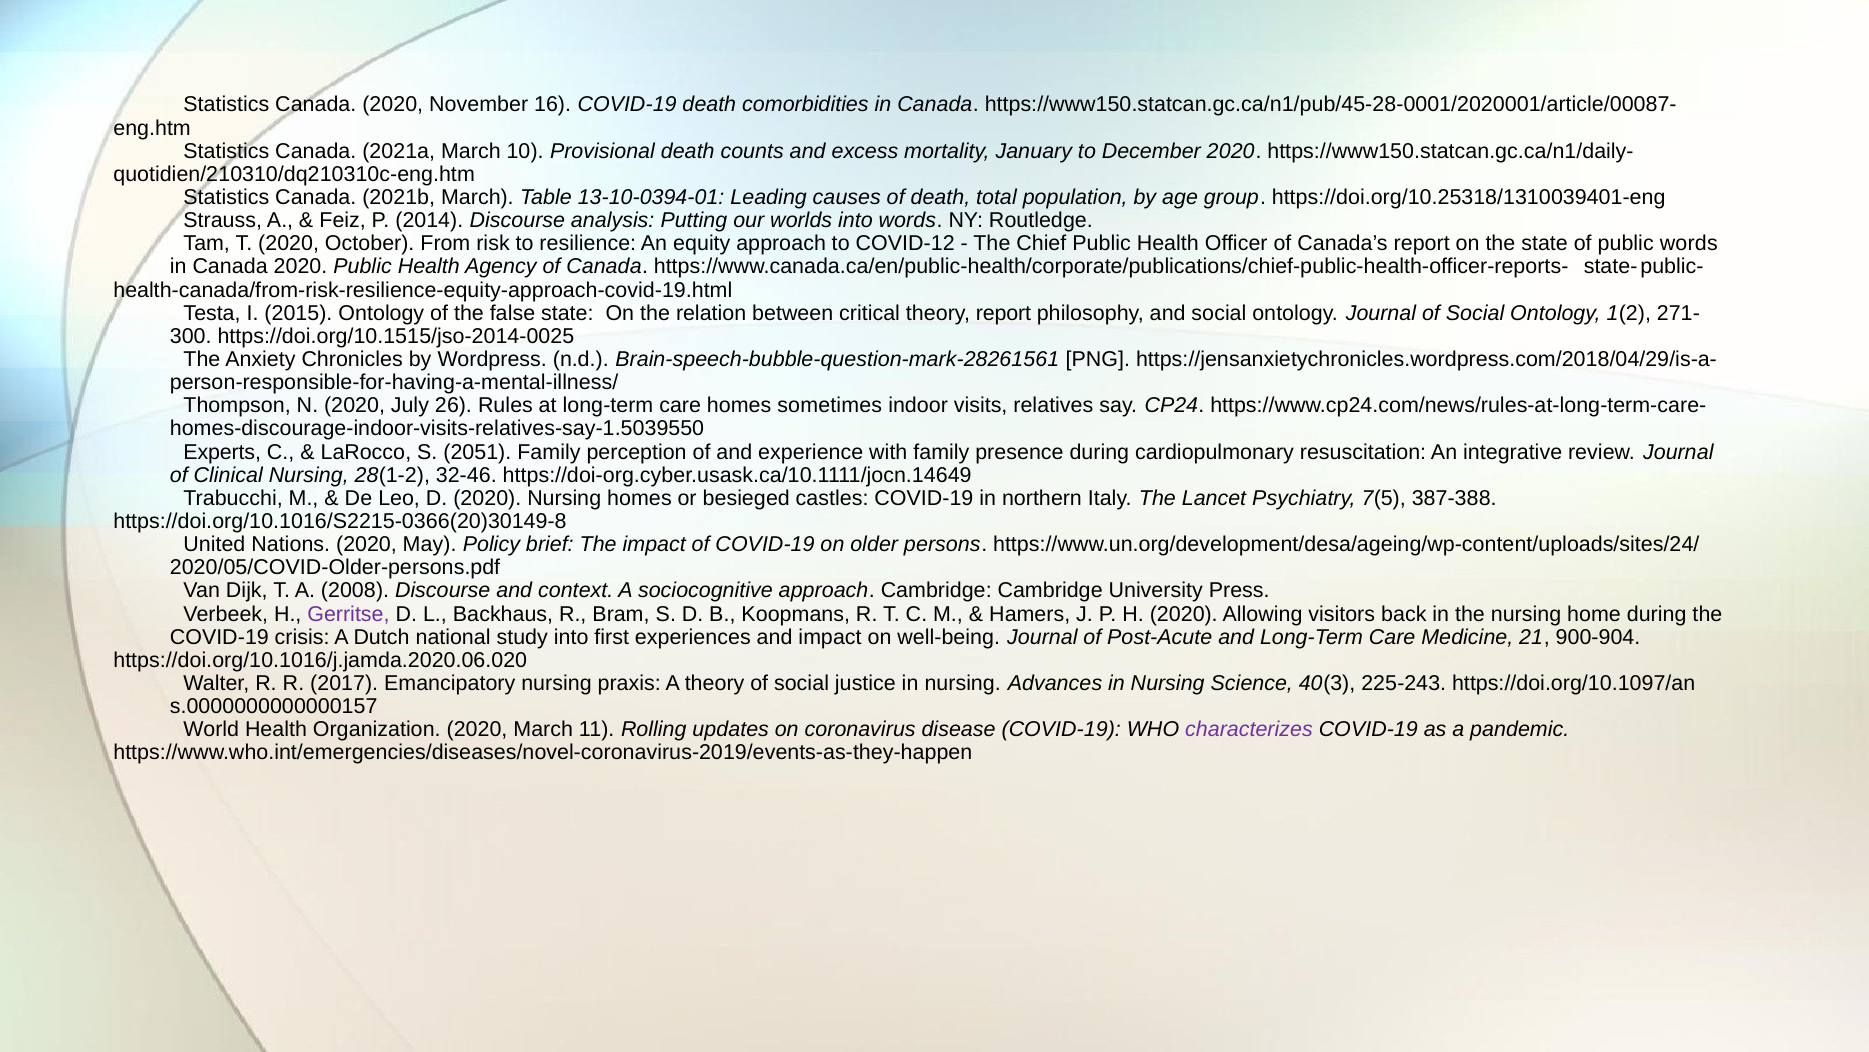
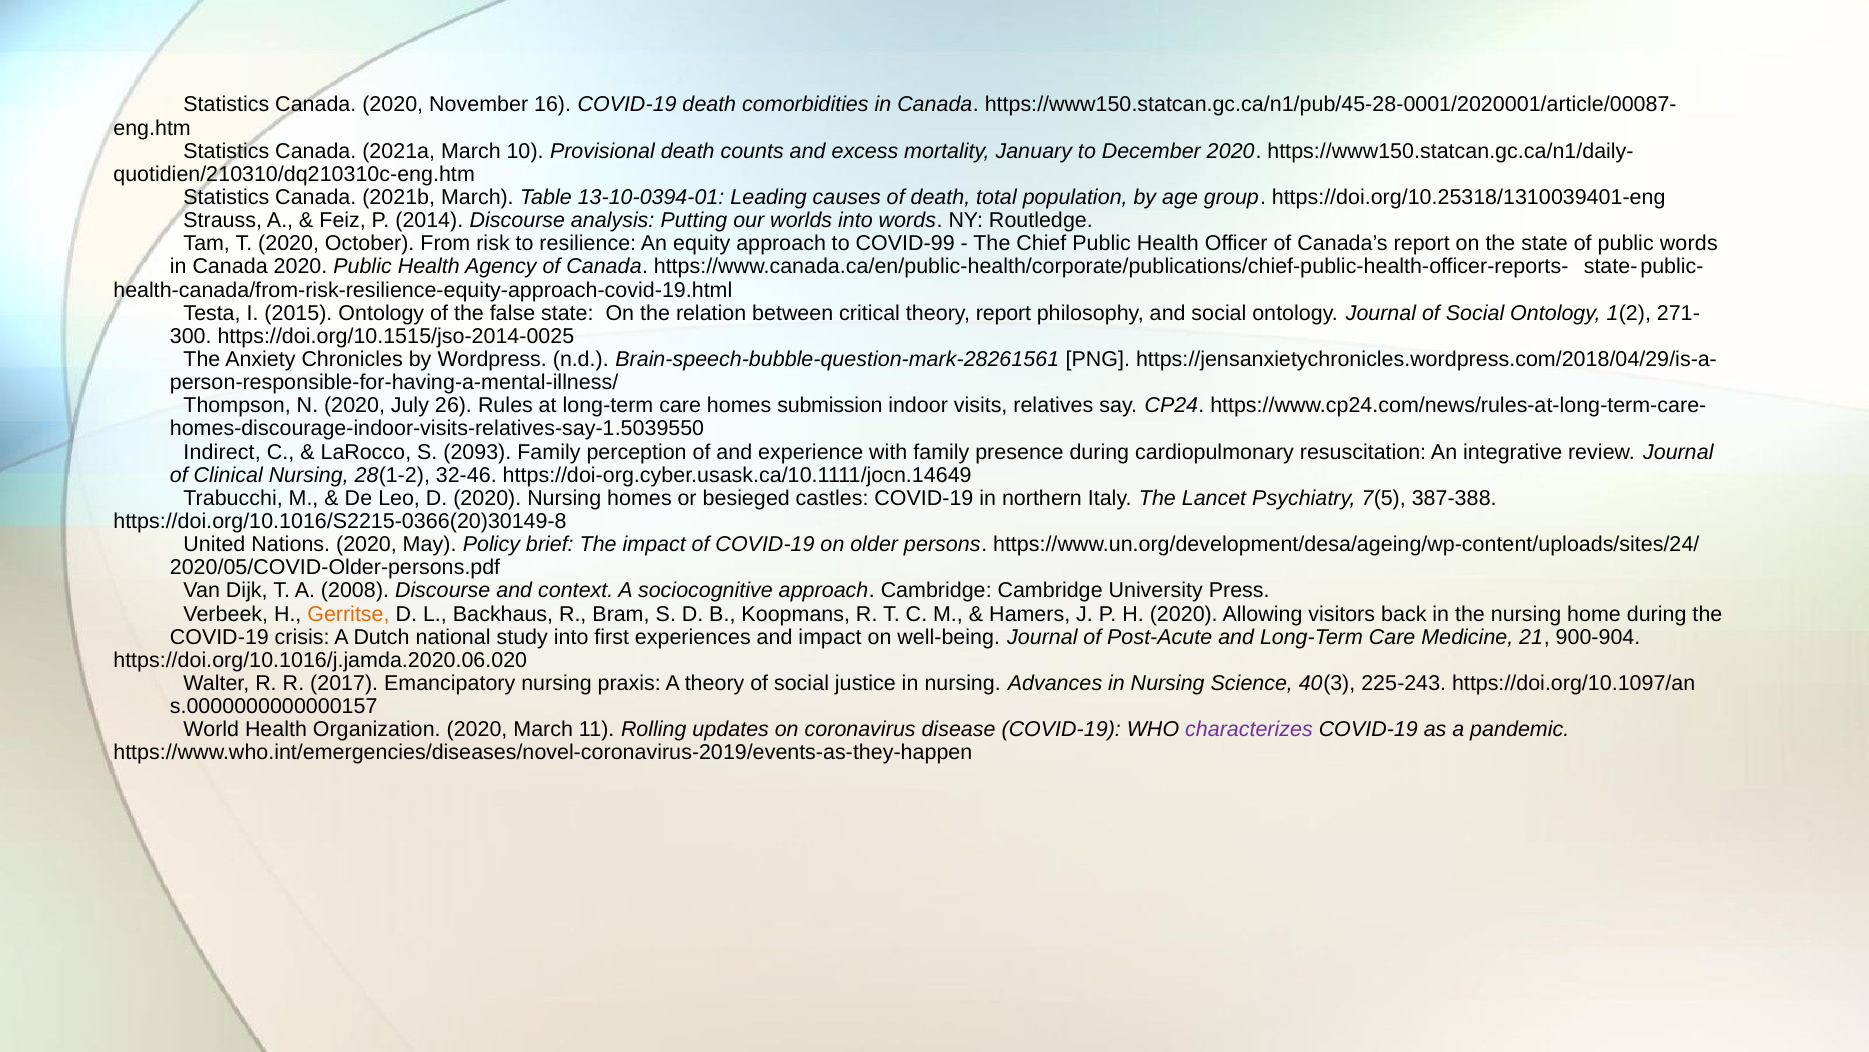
COVID-12: COVID-12 -> COVID-99
sometimes: sometimes -> submission
Experts: Experts -> Indirect
2051: 2051 -> 2093
Gerritse colour: purple -> orange
